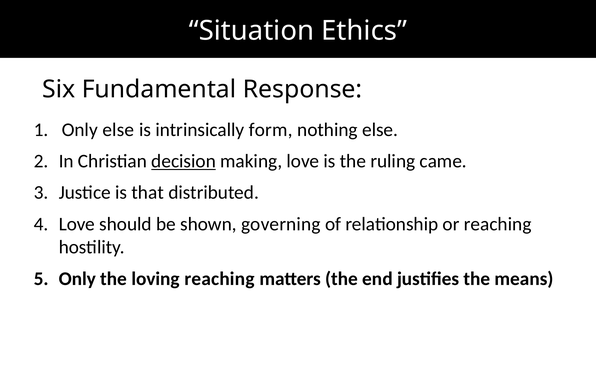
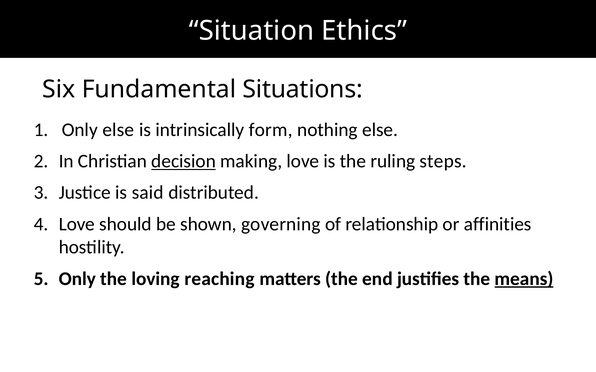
Response: Response -> Situations
came: came -> steps
that: that -> said
or reaching: reaching -> affinities
means underline: none -> present
